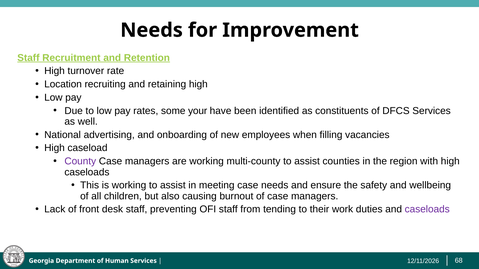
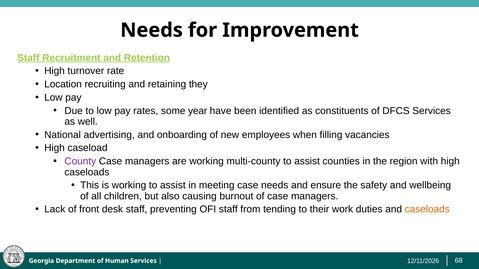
retaining high: high -> they
your: your -> year
caseloads at (427, 210) colour: purple -> orange
